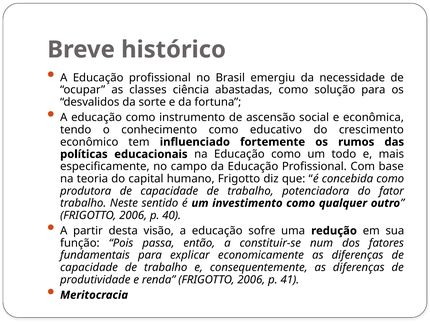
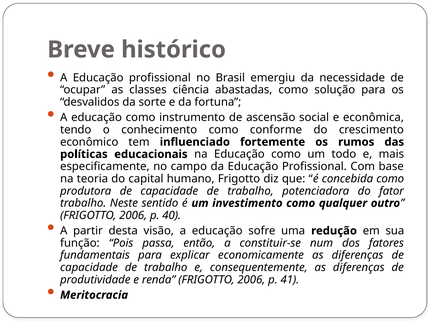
educativo: educativo -> conforme
